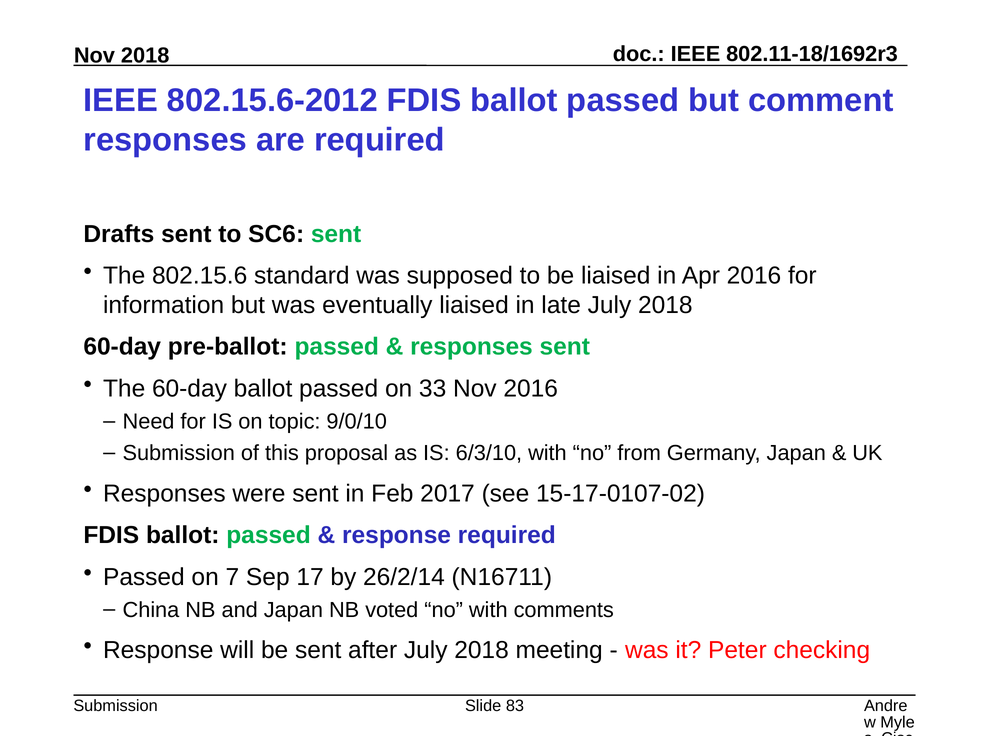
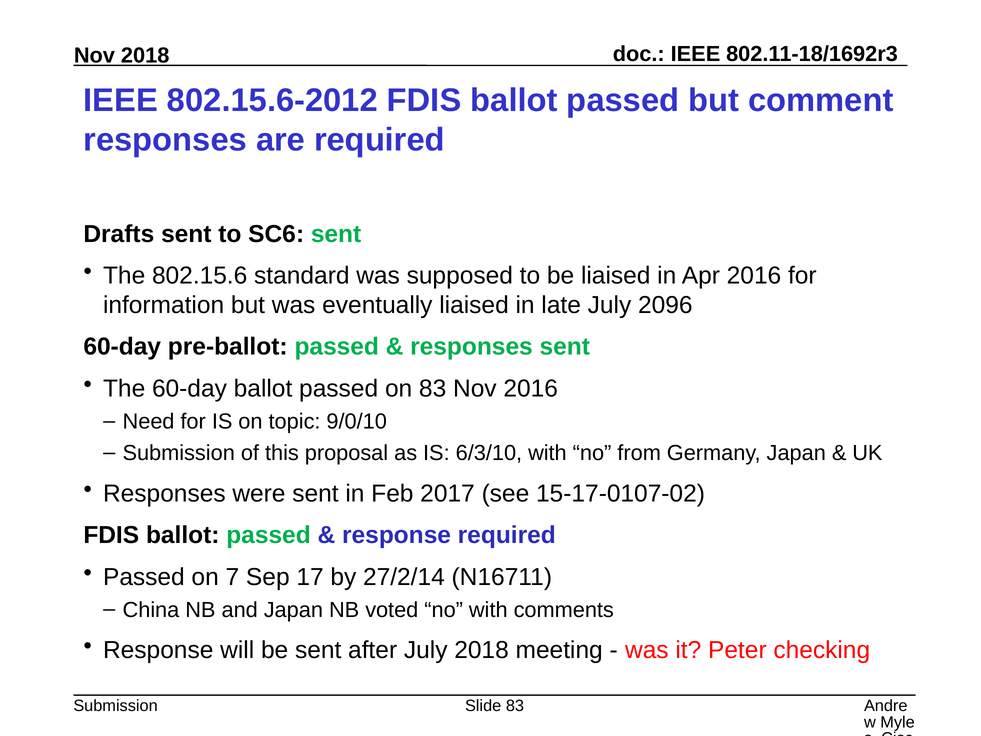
late July 2018: 2018 -> 2096
on 33: 33 -> 83
26/2/14: 26/2/14 -> 27/2/14
